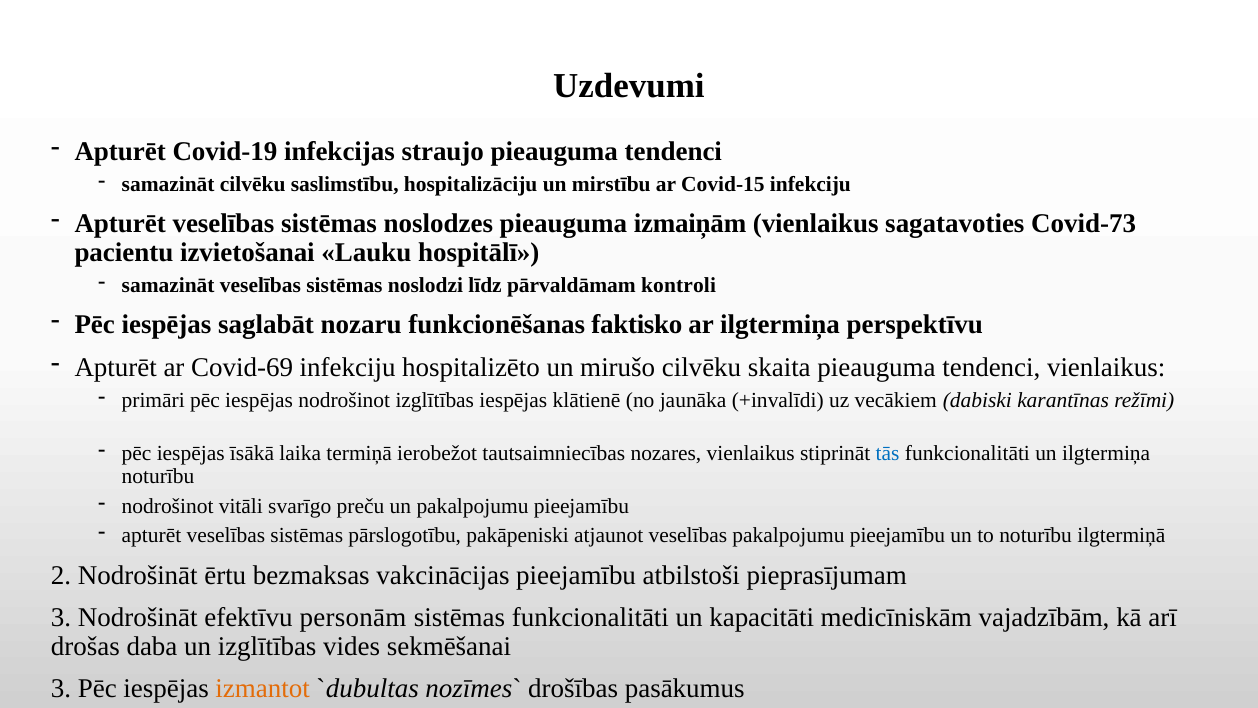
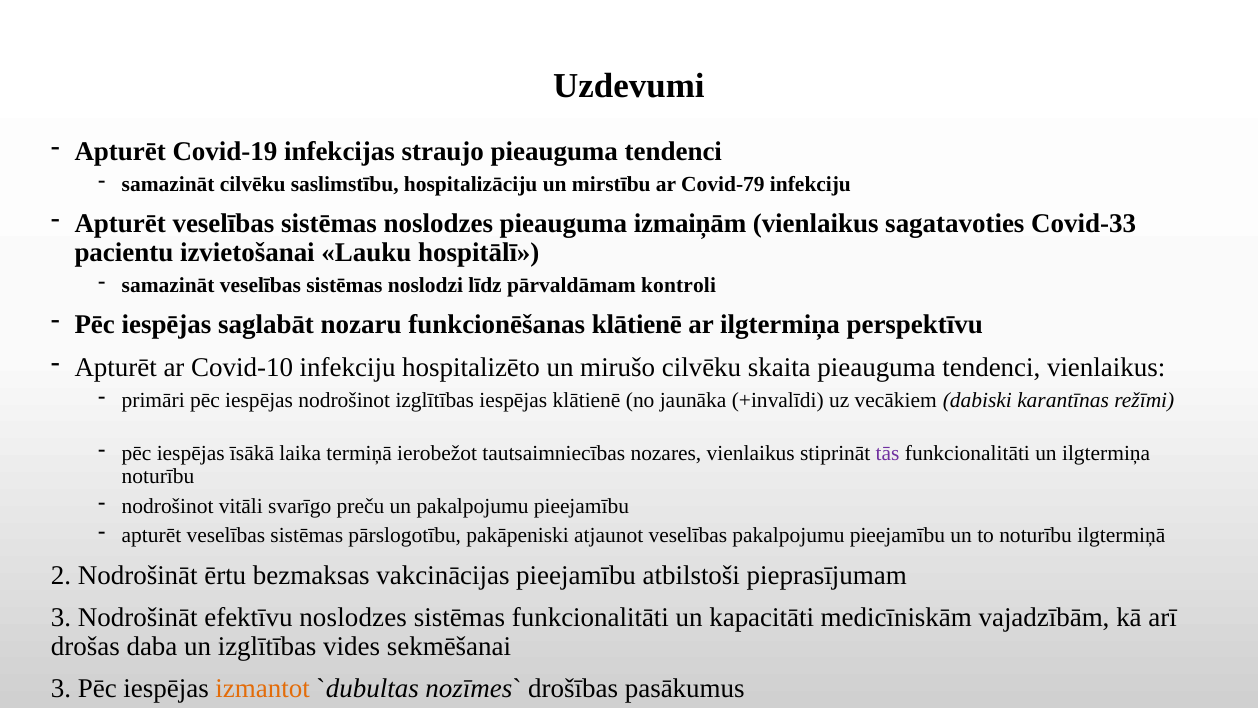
Covid-15: Covid-15 -> Covid-79
Covid-73: Covid-73 -> Covid-33
funkcionēšanas faktisko: faktisko -> klātienē
Covid-69: Covid-69 -> Covid-10
tās colour: blue -> purple
efektīvu personām: personām -> noslodzes
